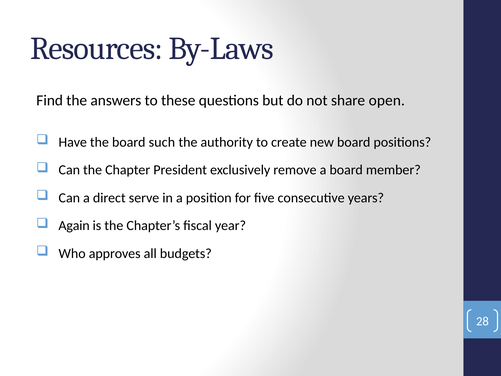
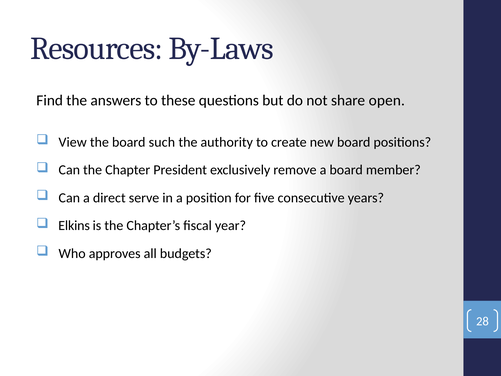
Have: Have -> View
Again: Again -> Elkins
